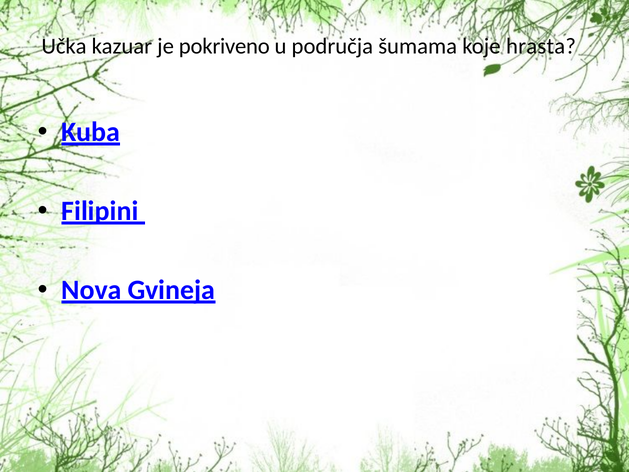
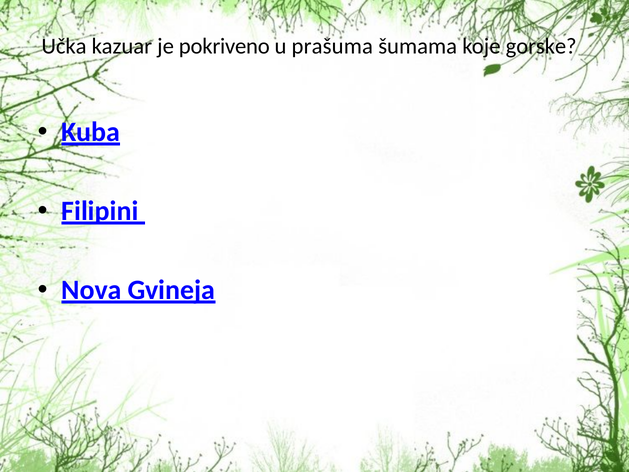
područja: područja -> prašuma
hrasta: hrasta -> gorske
